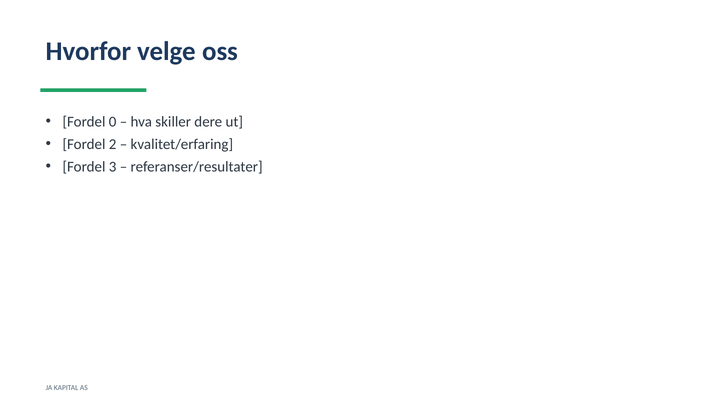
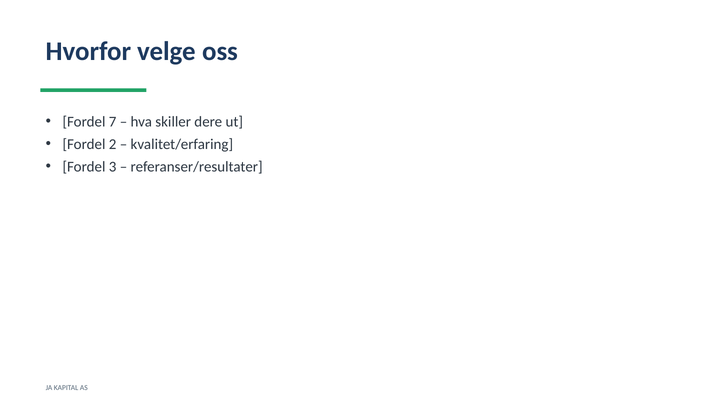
0: 0 -> 7
